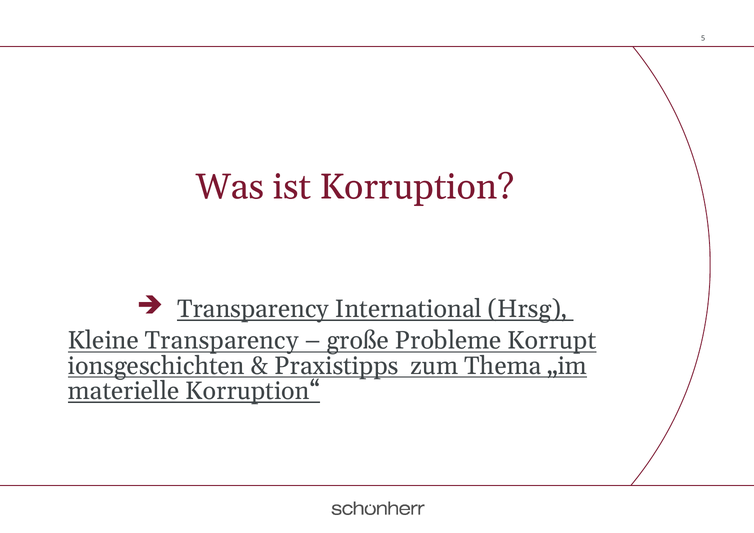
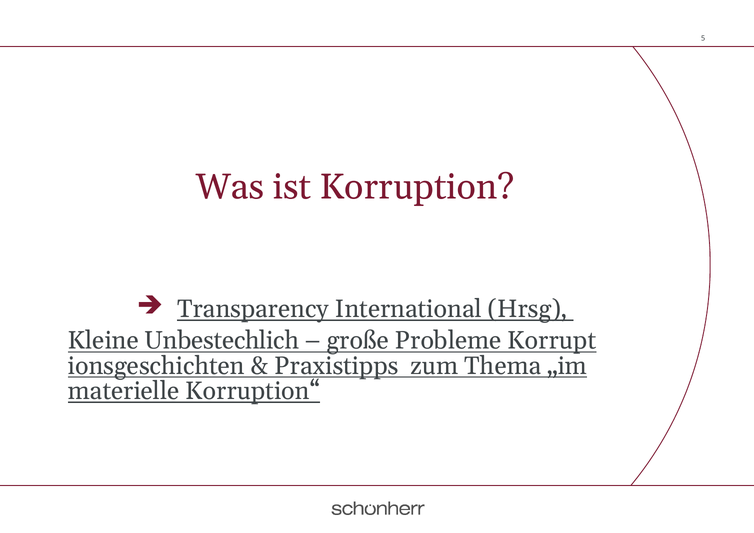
Kleine Transparency: Transparency -> Unbestechlich
